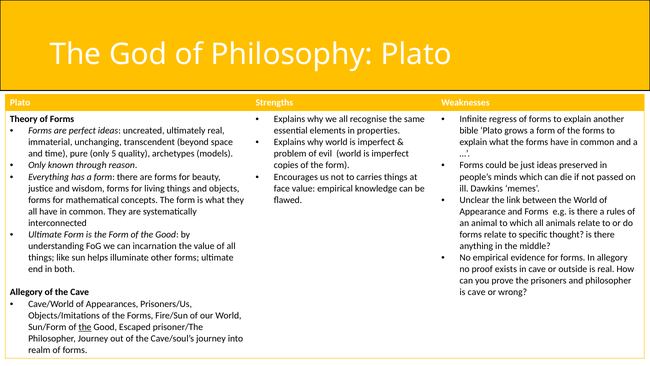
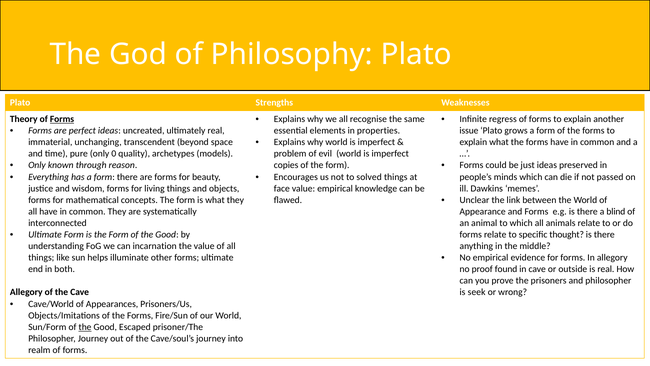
Forms at (62, 119) underline: none -> present
bible: bible -> issue
5: 5 -> 0
carries: carries -> solved
rules: rules -> blind
exists: exists -> found
is cave: cave -> seek
